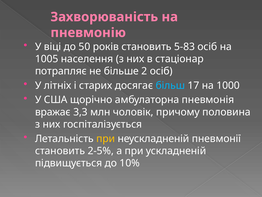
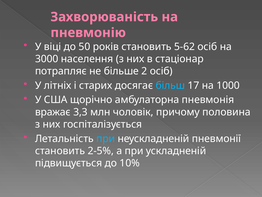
5-83: 5-83 -> 5-62
1005: 1005 -> 3000
при at (106, 138) colour: yellow -> light blue
